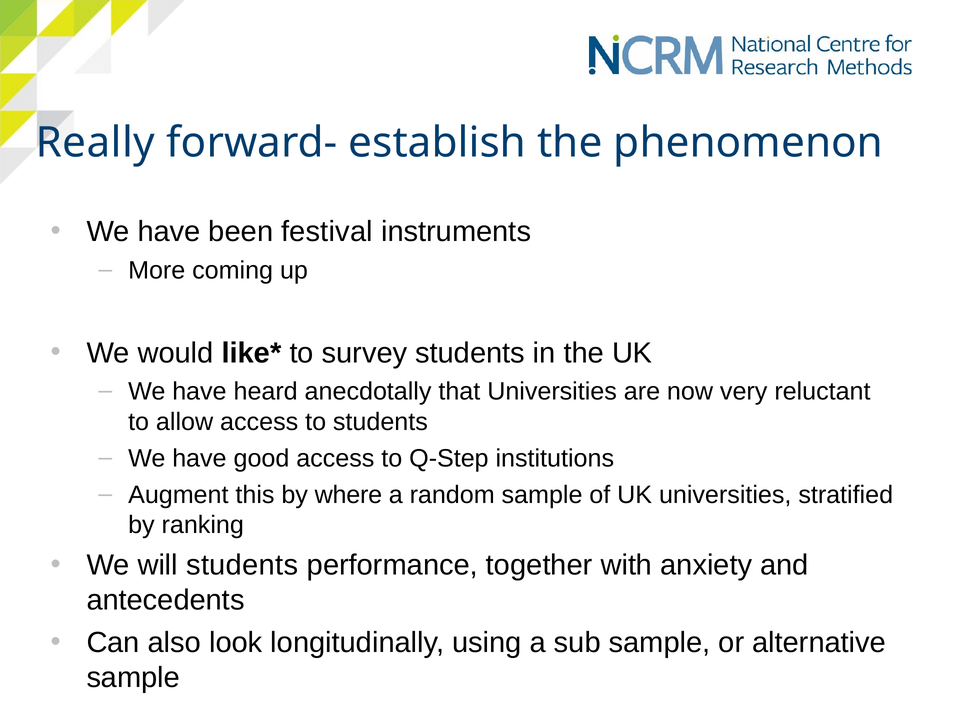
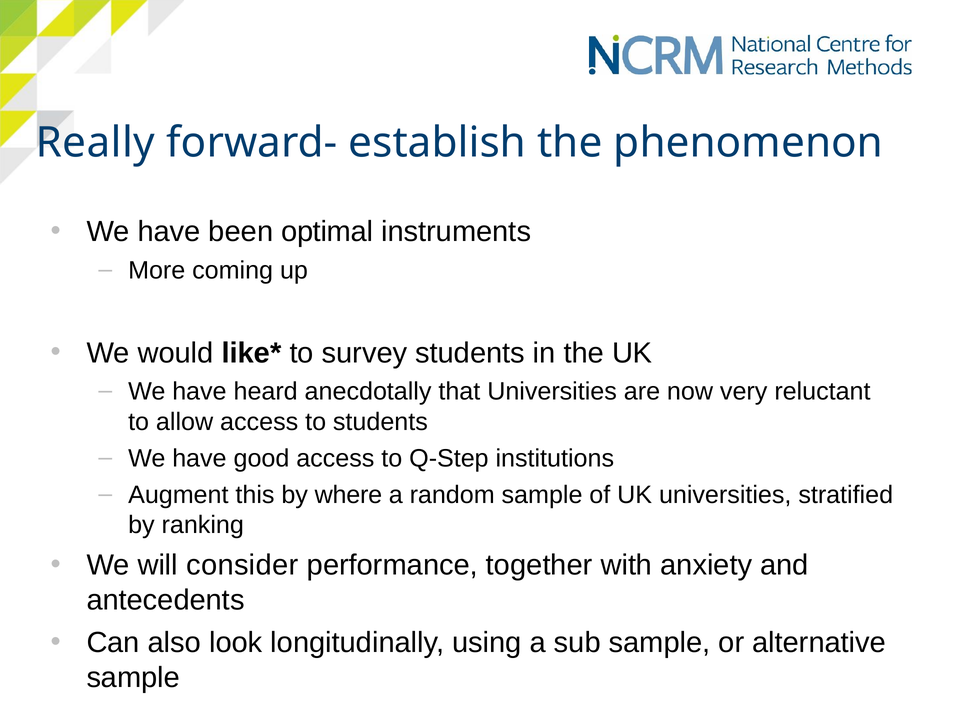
festival: festival -> optimal
will students: students -> consider
